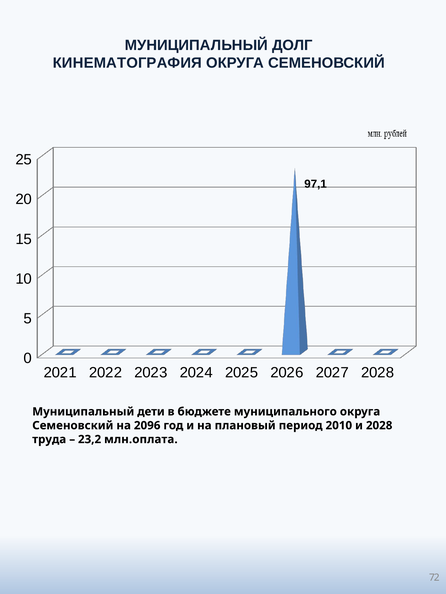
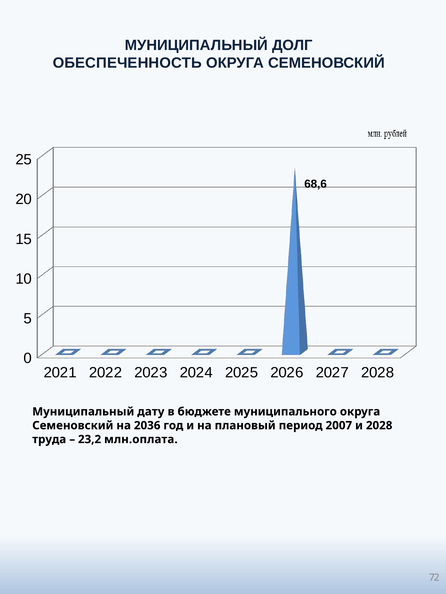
КИНЕМАТОГРАФИЯ: КИНЕМАТОГРАФИЯ -> ОБЕСПЕЧЕННОСТЬ
97,1: 97,1 -> 68,6
дети: дети -> дату
2096: 2096 -> 2036
2010: 2010 -> 2007
